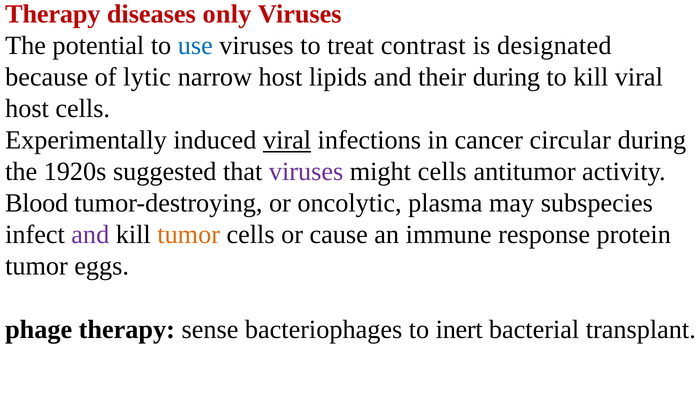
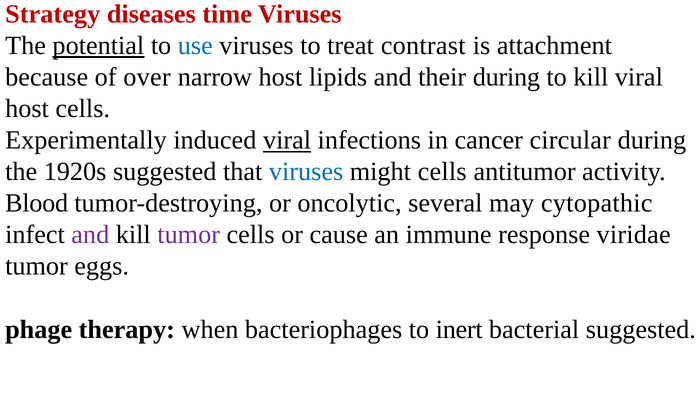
Therapy at (53, 14): Therapy -> Strategy
only: only -> time
potential underline: none -> present
designated: designated -> attachment
lytic: lytic -> over
viruses at (306, 172) colour: purple -> blue
plasma: plasma -> several
subspecies: subspecies -> cytopathic
tumor at (189, 235) colour: orange -> purple
protein: protein -> viridae
sense: sense -> when
bacterial transplant: transplant -> suggested
